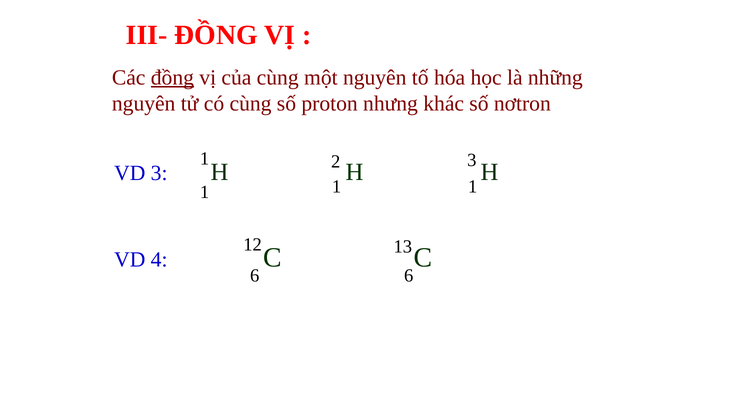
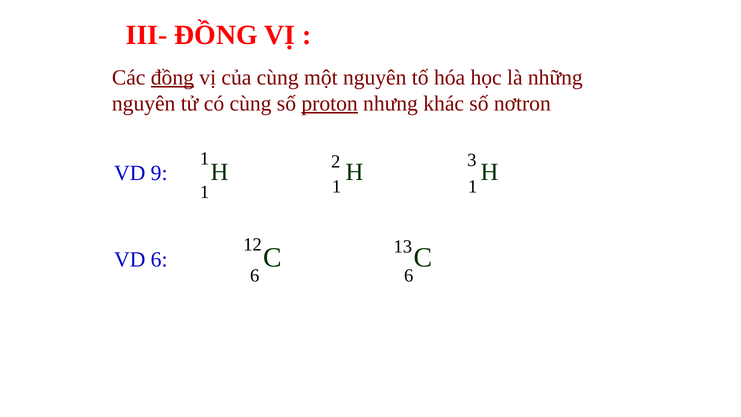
proton underline: none -> present
VD 3: 3 -> 9
VD 4: 4 -> 6
